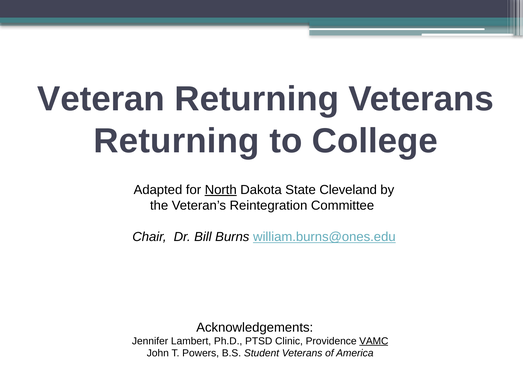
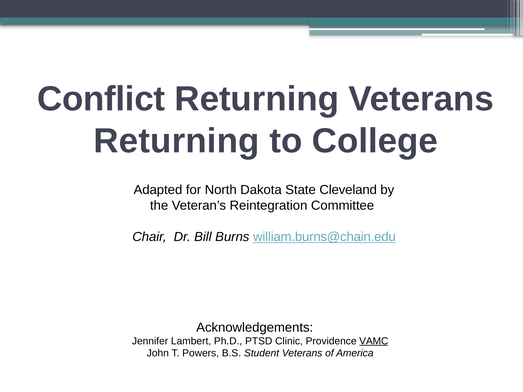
Veteran: Veteran -> Conflict
North underline: present -> none
william.burns@ones.edu: william.burns@ones.edu -> william.burns@chain.edu
